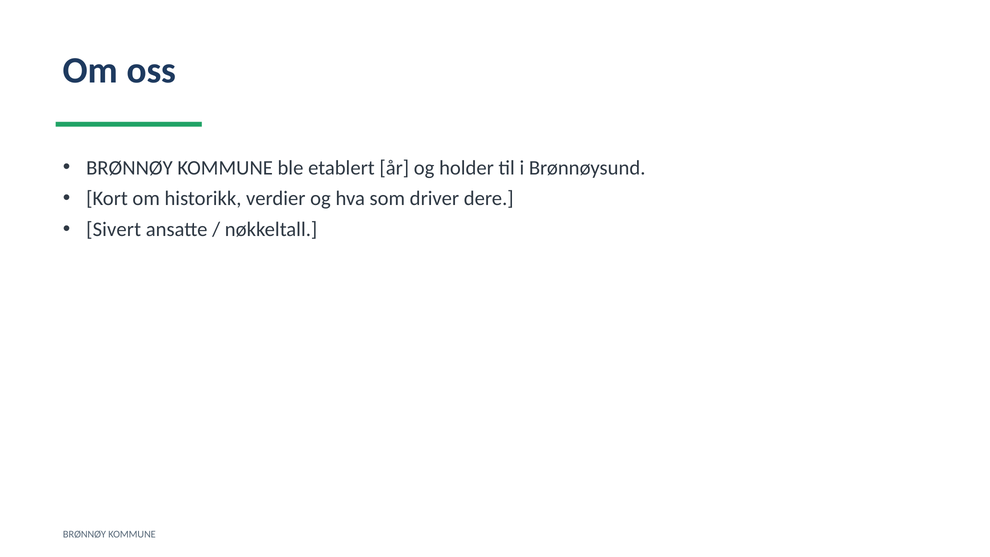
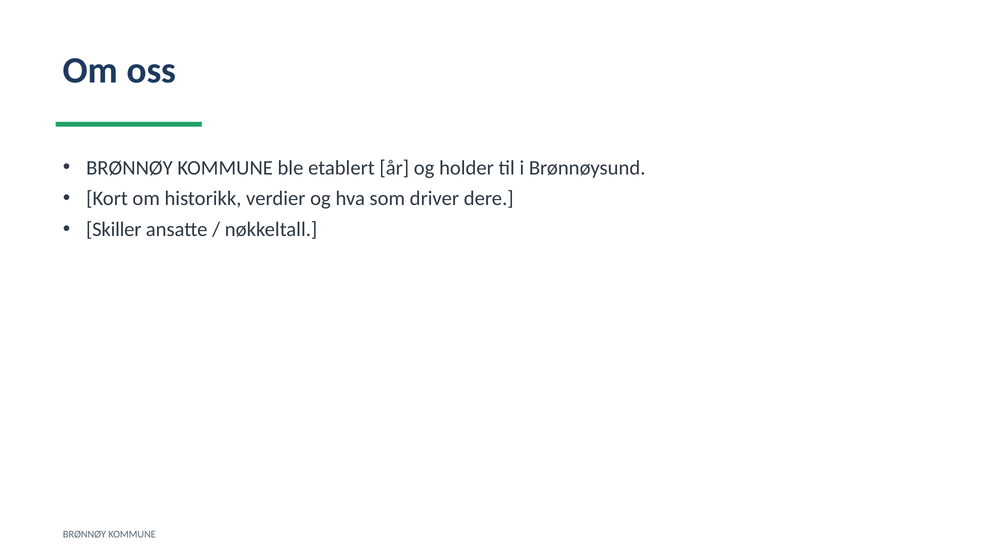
Sivert: Sivert -> Skiller
